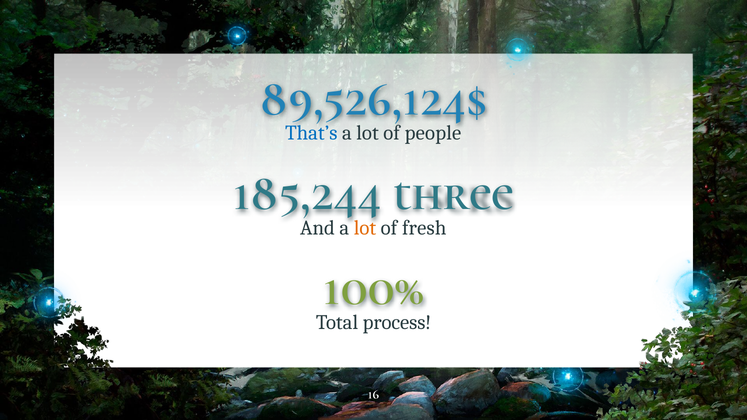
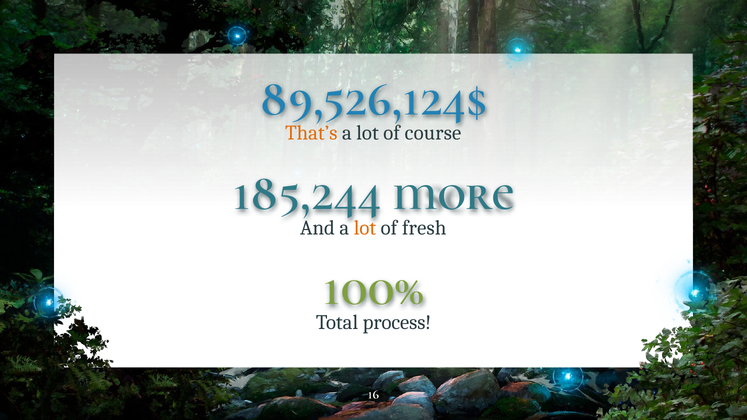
That’s colour: blue -> orange
people: people -> course
three: three -> more
